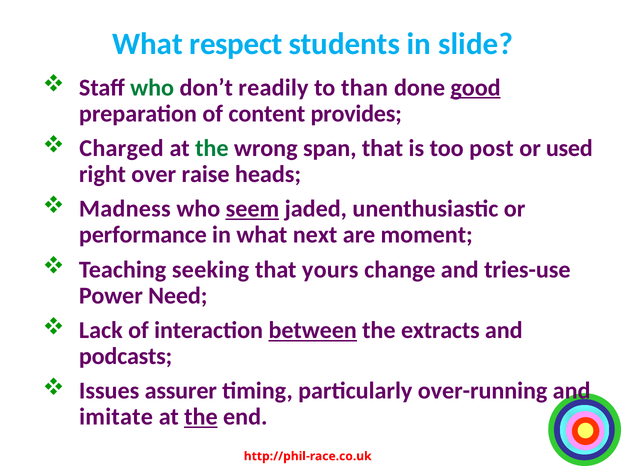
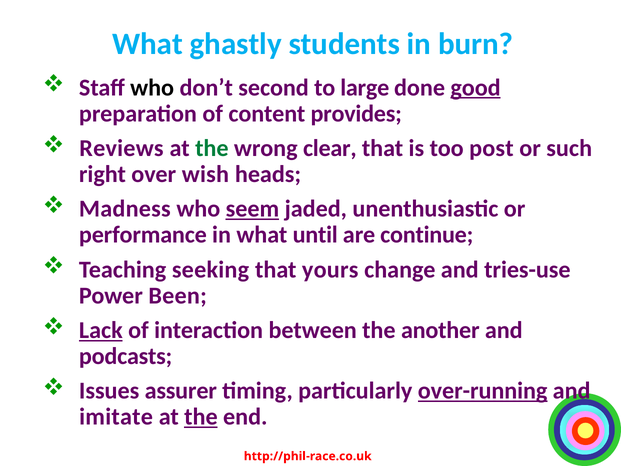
respect: respect -> ghastly
slide: slide -> burn
who at (152, 88) colour: green -> black
readily: readily -> second
than: than -> large
Charged: Charged -> Reviews
span: span -> clear
used: used -> such
raise: raise -> wish
next: next -> until
moment: moment -> continue
Need: Need -> Been
Lack underline: none -> present
between underline: present -> none
extracts: extracts -> another
over-running underline: none -> present
